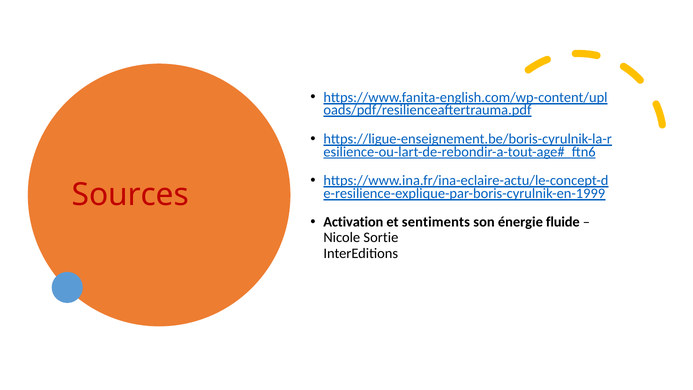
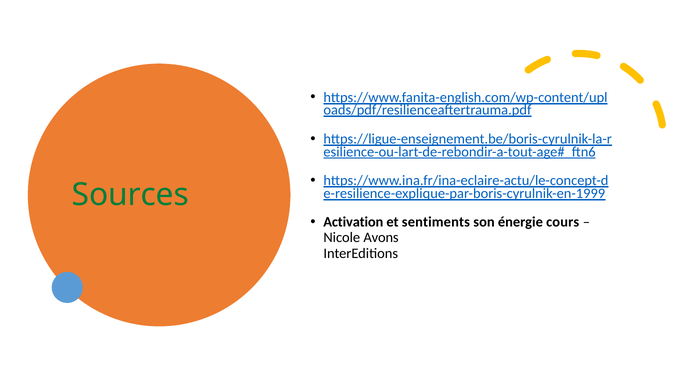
Sources colour: red -> green
fluide: fluide -> cours
Sortie: Sortie -> Avons
